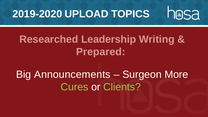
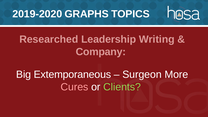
UPLOAD: UPLOAD -> GRAPHS
Prepared: Prepared -> Company
Announcements: Announcements -> Extemporaneous
Cures colour: light green -> pink
